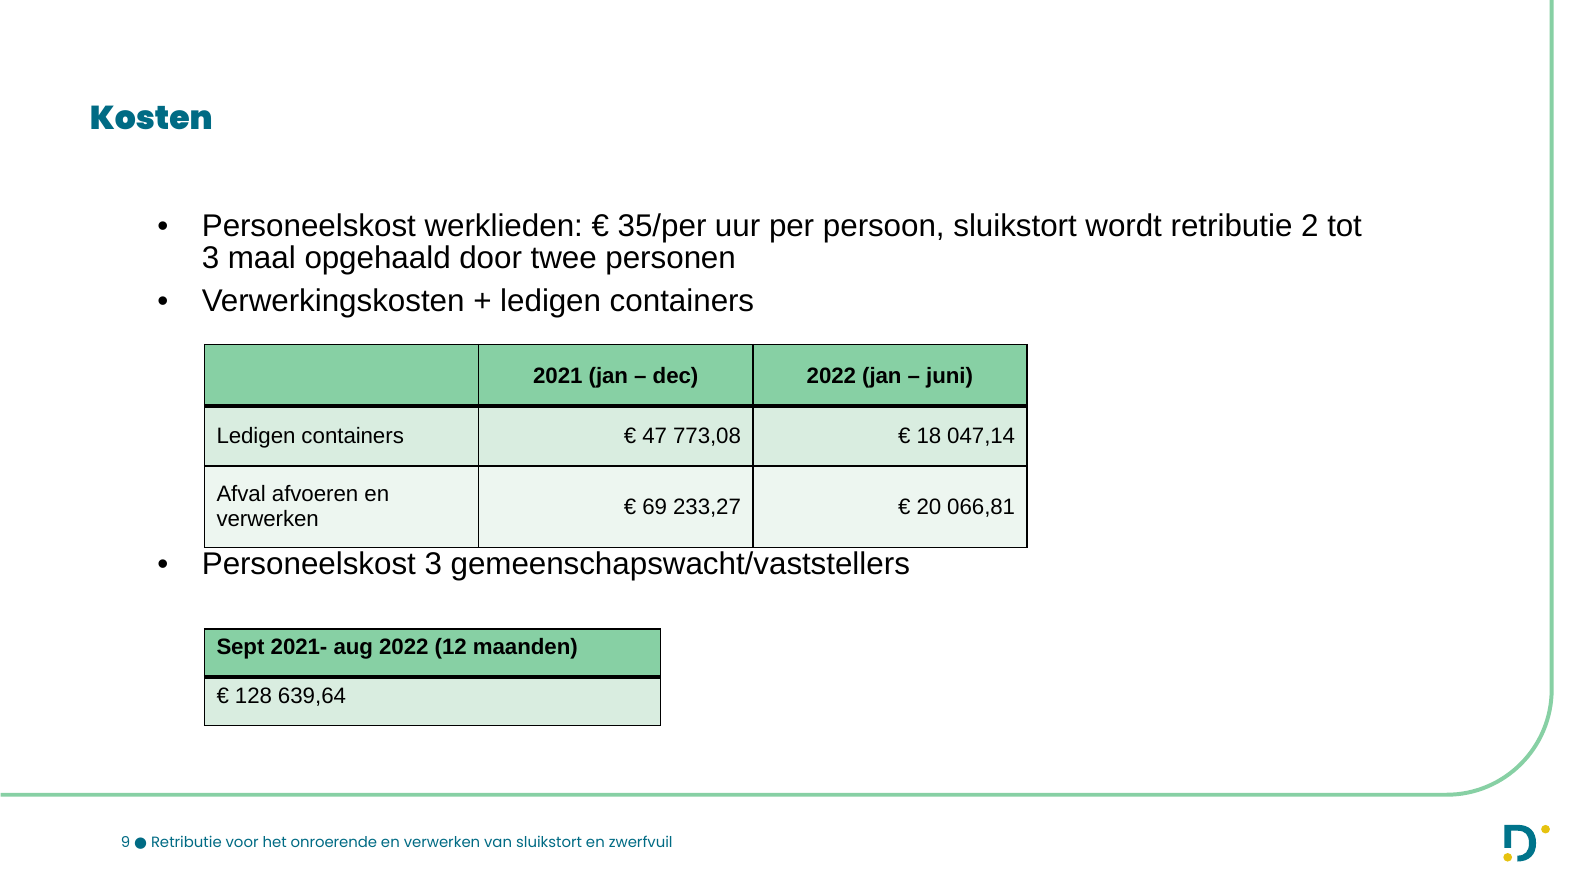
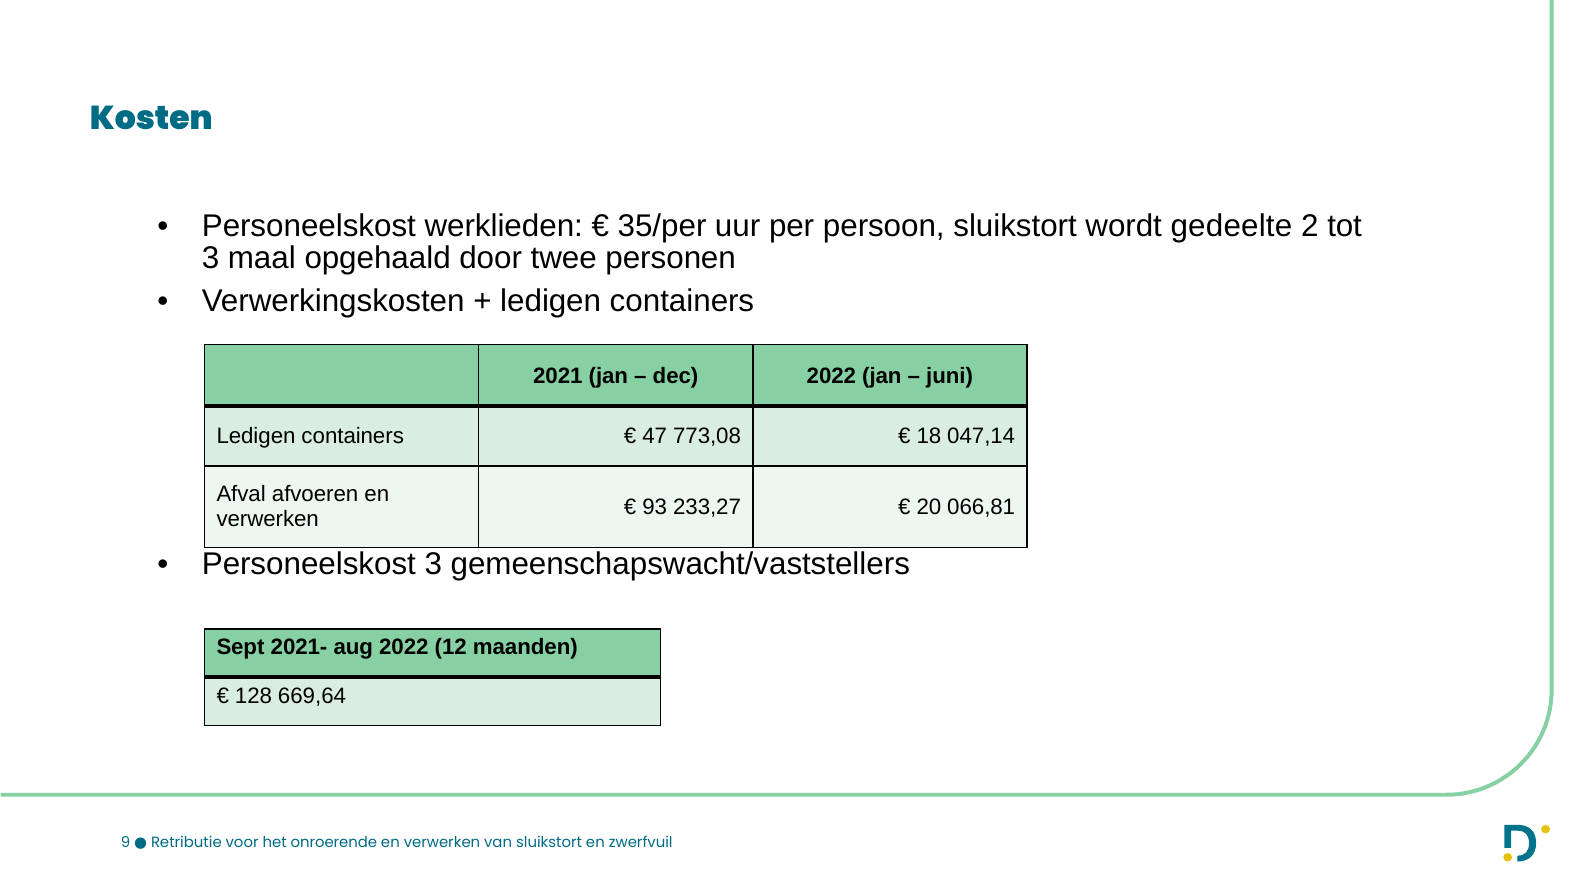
wordt retributie: retributie -> gedeelte
69: 69 -> 93
639,64: 639,64 -> 669,64
